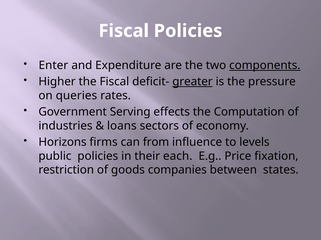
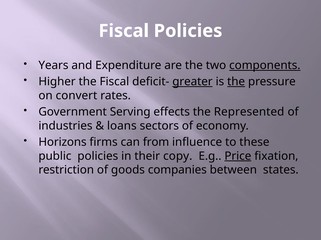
Enter: Enter -> Years
the at (236, 82) underline: none -> present
queries: queries -> convert
Computation: Computation -> Represented
levels: levels -> these
each: each -> copy
Price underline: none -> present
